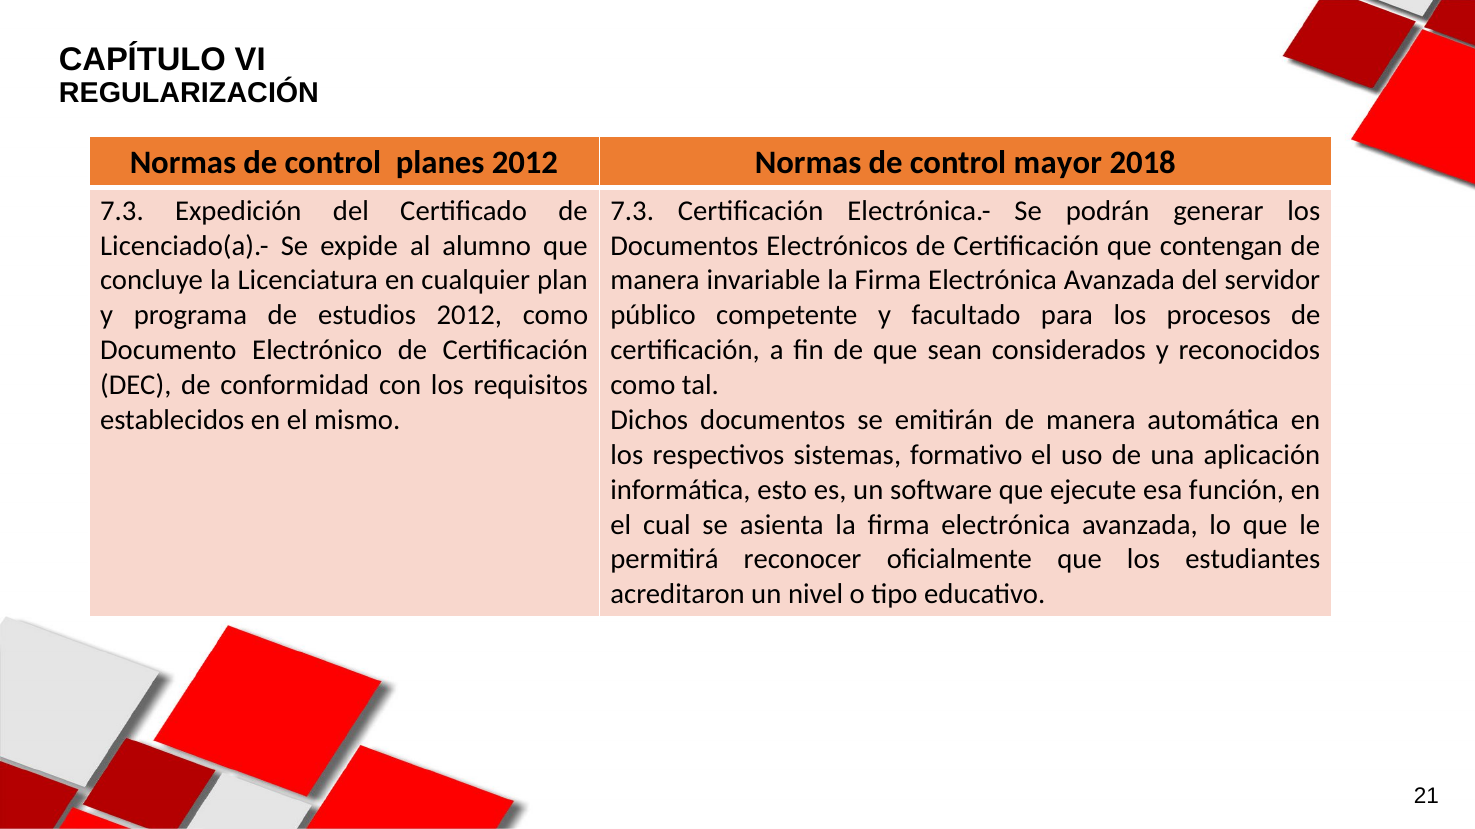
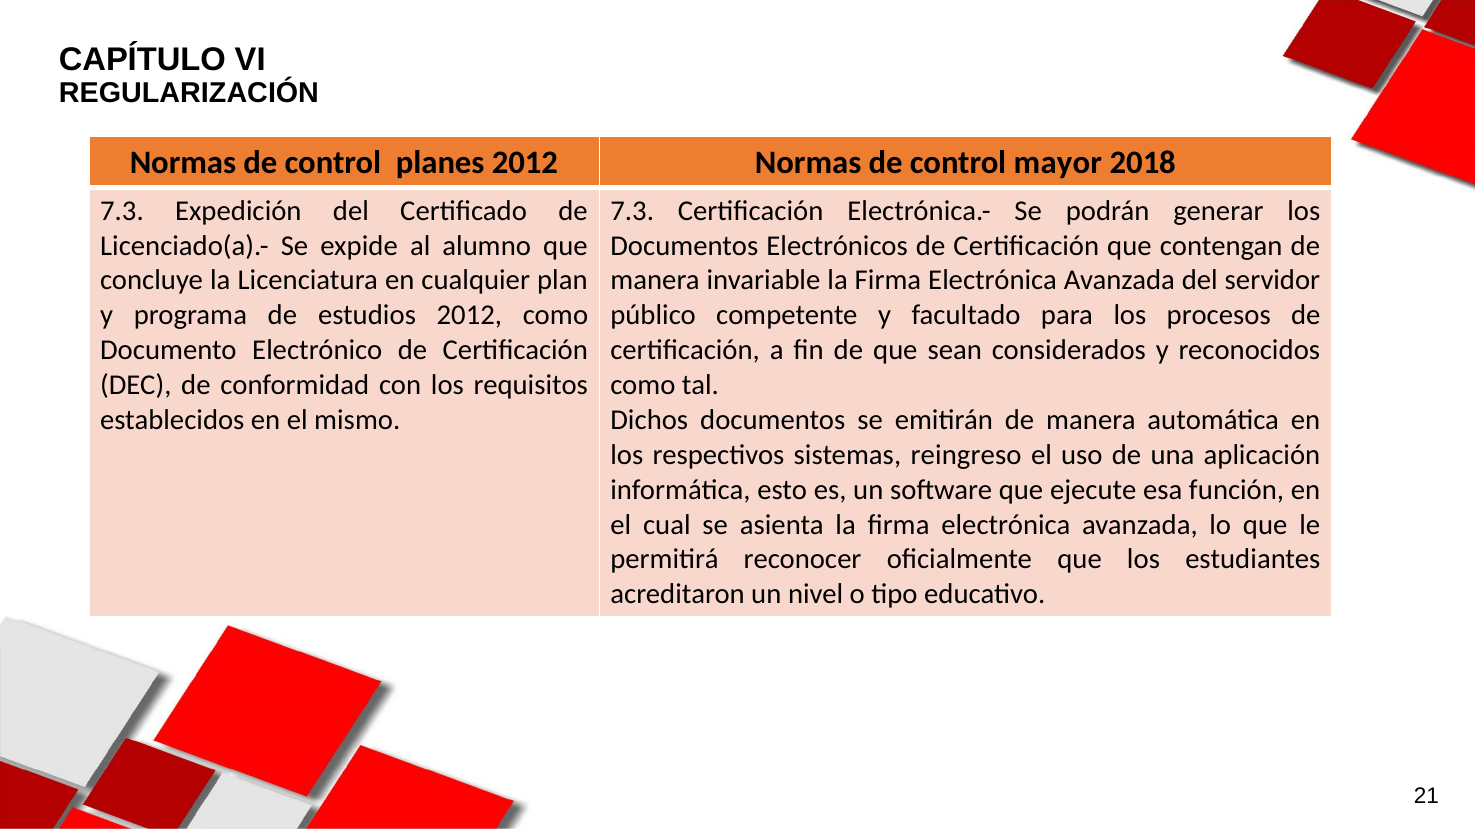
formativo: formativo -> reingreso
